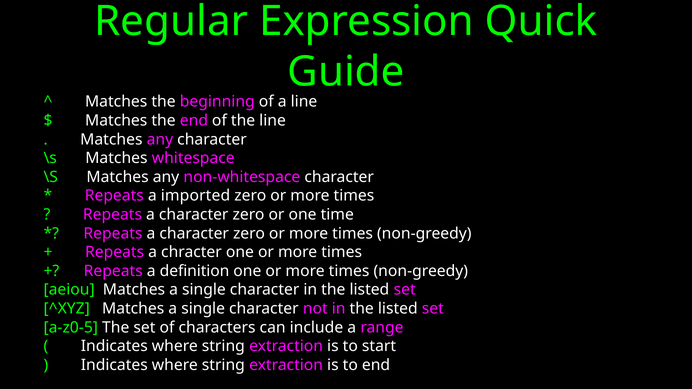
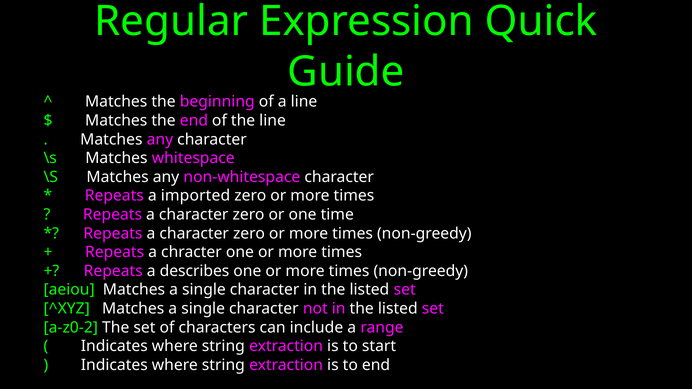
definition: definition -> describes
a-z0-5: a-z0-5 -> a-z0-2
